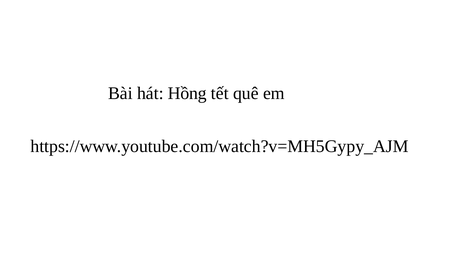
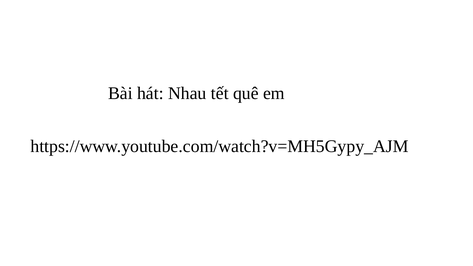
Hồng: Hồng -> Nhau
